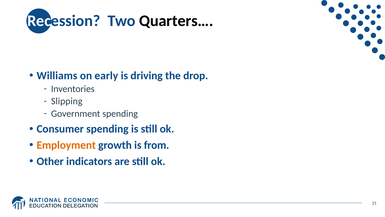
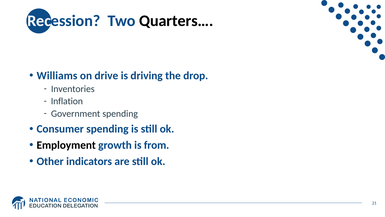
early: early -> drive
Slipping: Slipping -> Inflation
Employment colour: orange -> black
